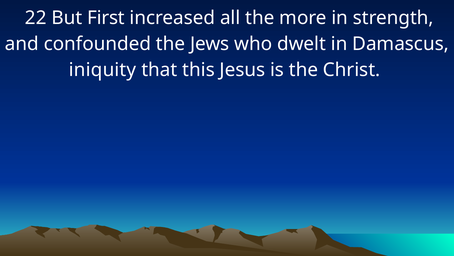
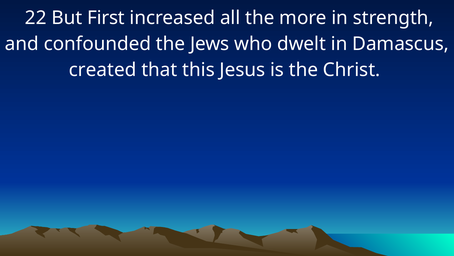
iniquity: iniquity -> created
